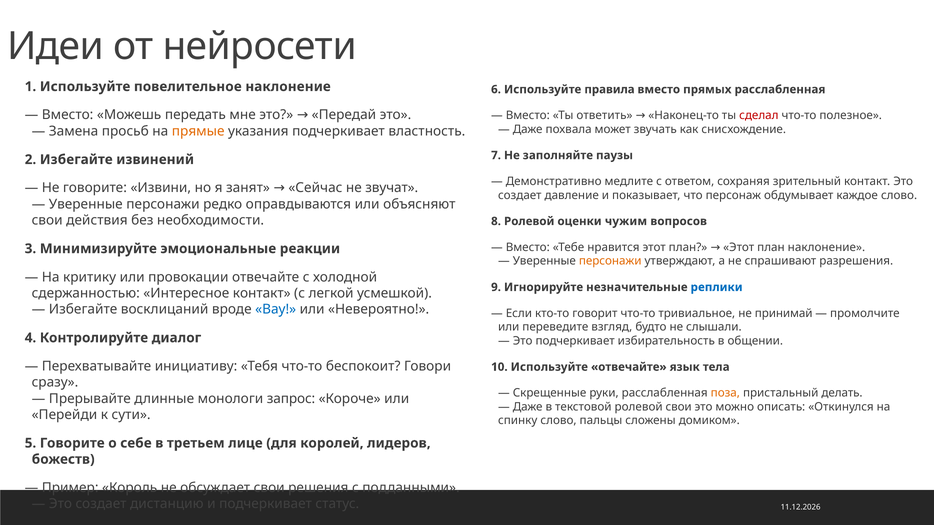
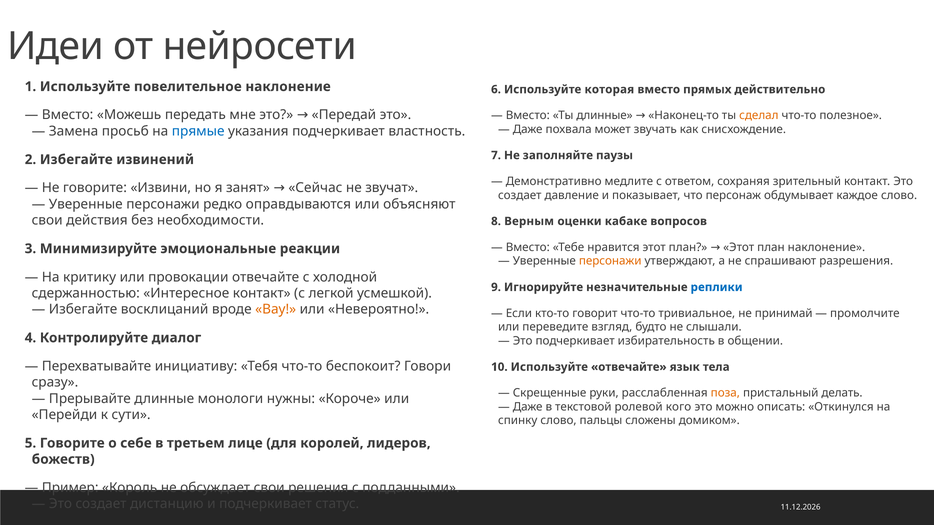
правила: правила -> которая
прямых расслабленная: расслабленная -> действительно
Ты ответить: ответить -> длинные
сделал colour: red -> orange
прямые colour: orange -> blue
8 Ролевой: Ролевой -> Верным
чужим: чужим -> кабаке
Вау colour: blue -> orange
запрос: запрос -> нужны
ролевой свои: свои -> кого
